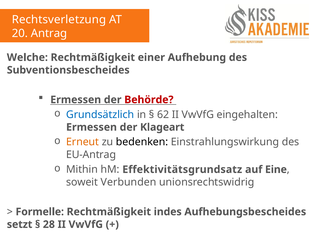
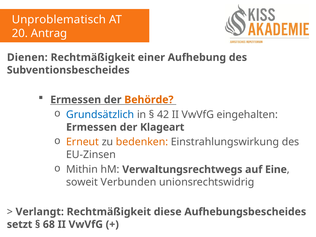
Rechtsverletzung: Rechtsverletzung -> Unproblematisch
Welche: Welche -> Dienen
Behörde colour: red -> orange
62: 62 -> 42
bedenken colour: black -> orange
EU-Antrag: EU-Antrag -> EU-Zinsen
Effektivitätsgrundsatz: Effektivitätsgrundsatz -> Verwaltungsrechtwegs
Formelle: Formelle -> Verlangt
indes: indes -> diese
28: 28 -> 68
